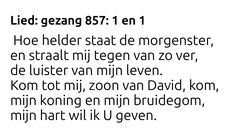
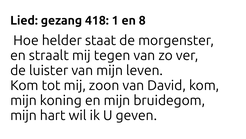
857: 857 -> 418
en 1: 1 -> 8
